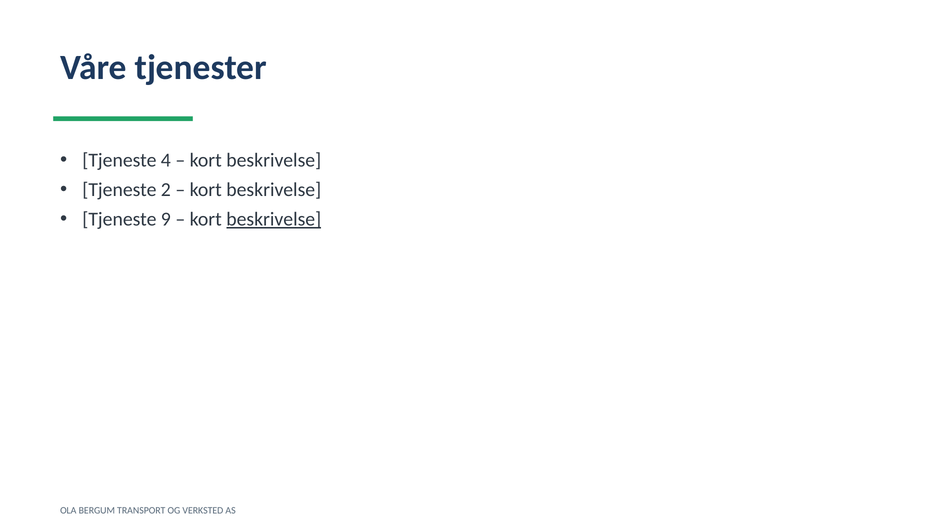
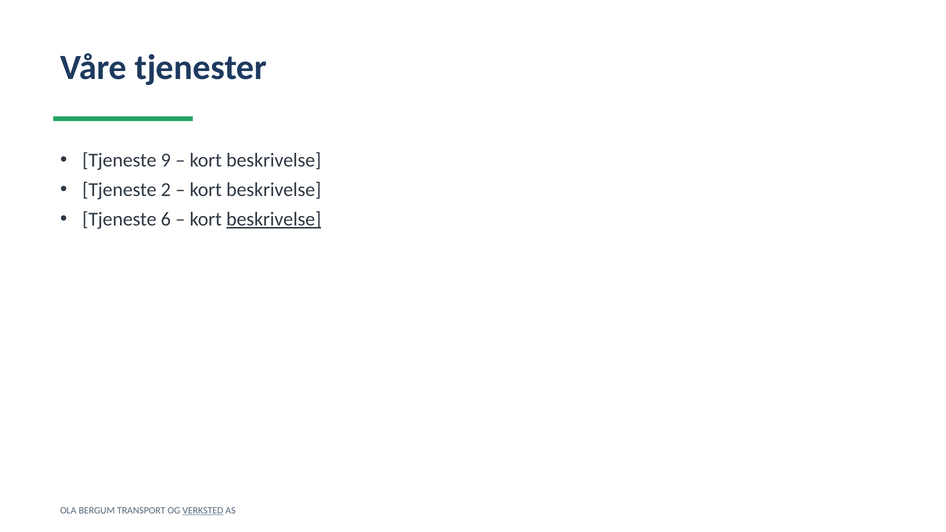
4: 4 -> 9
9: 9 -> 6
VERKSTED underline: none -> present
